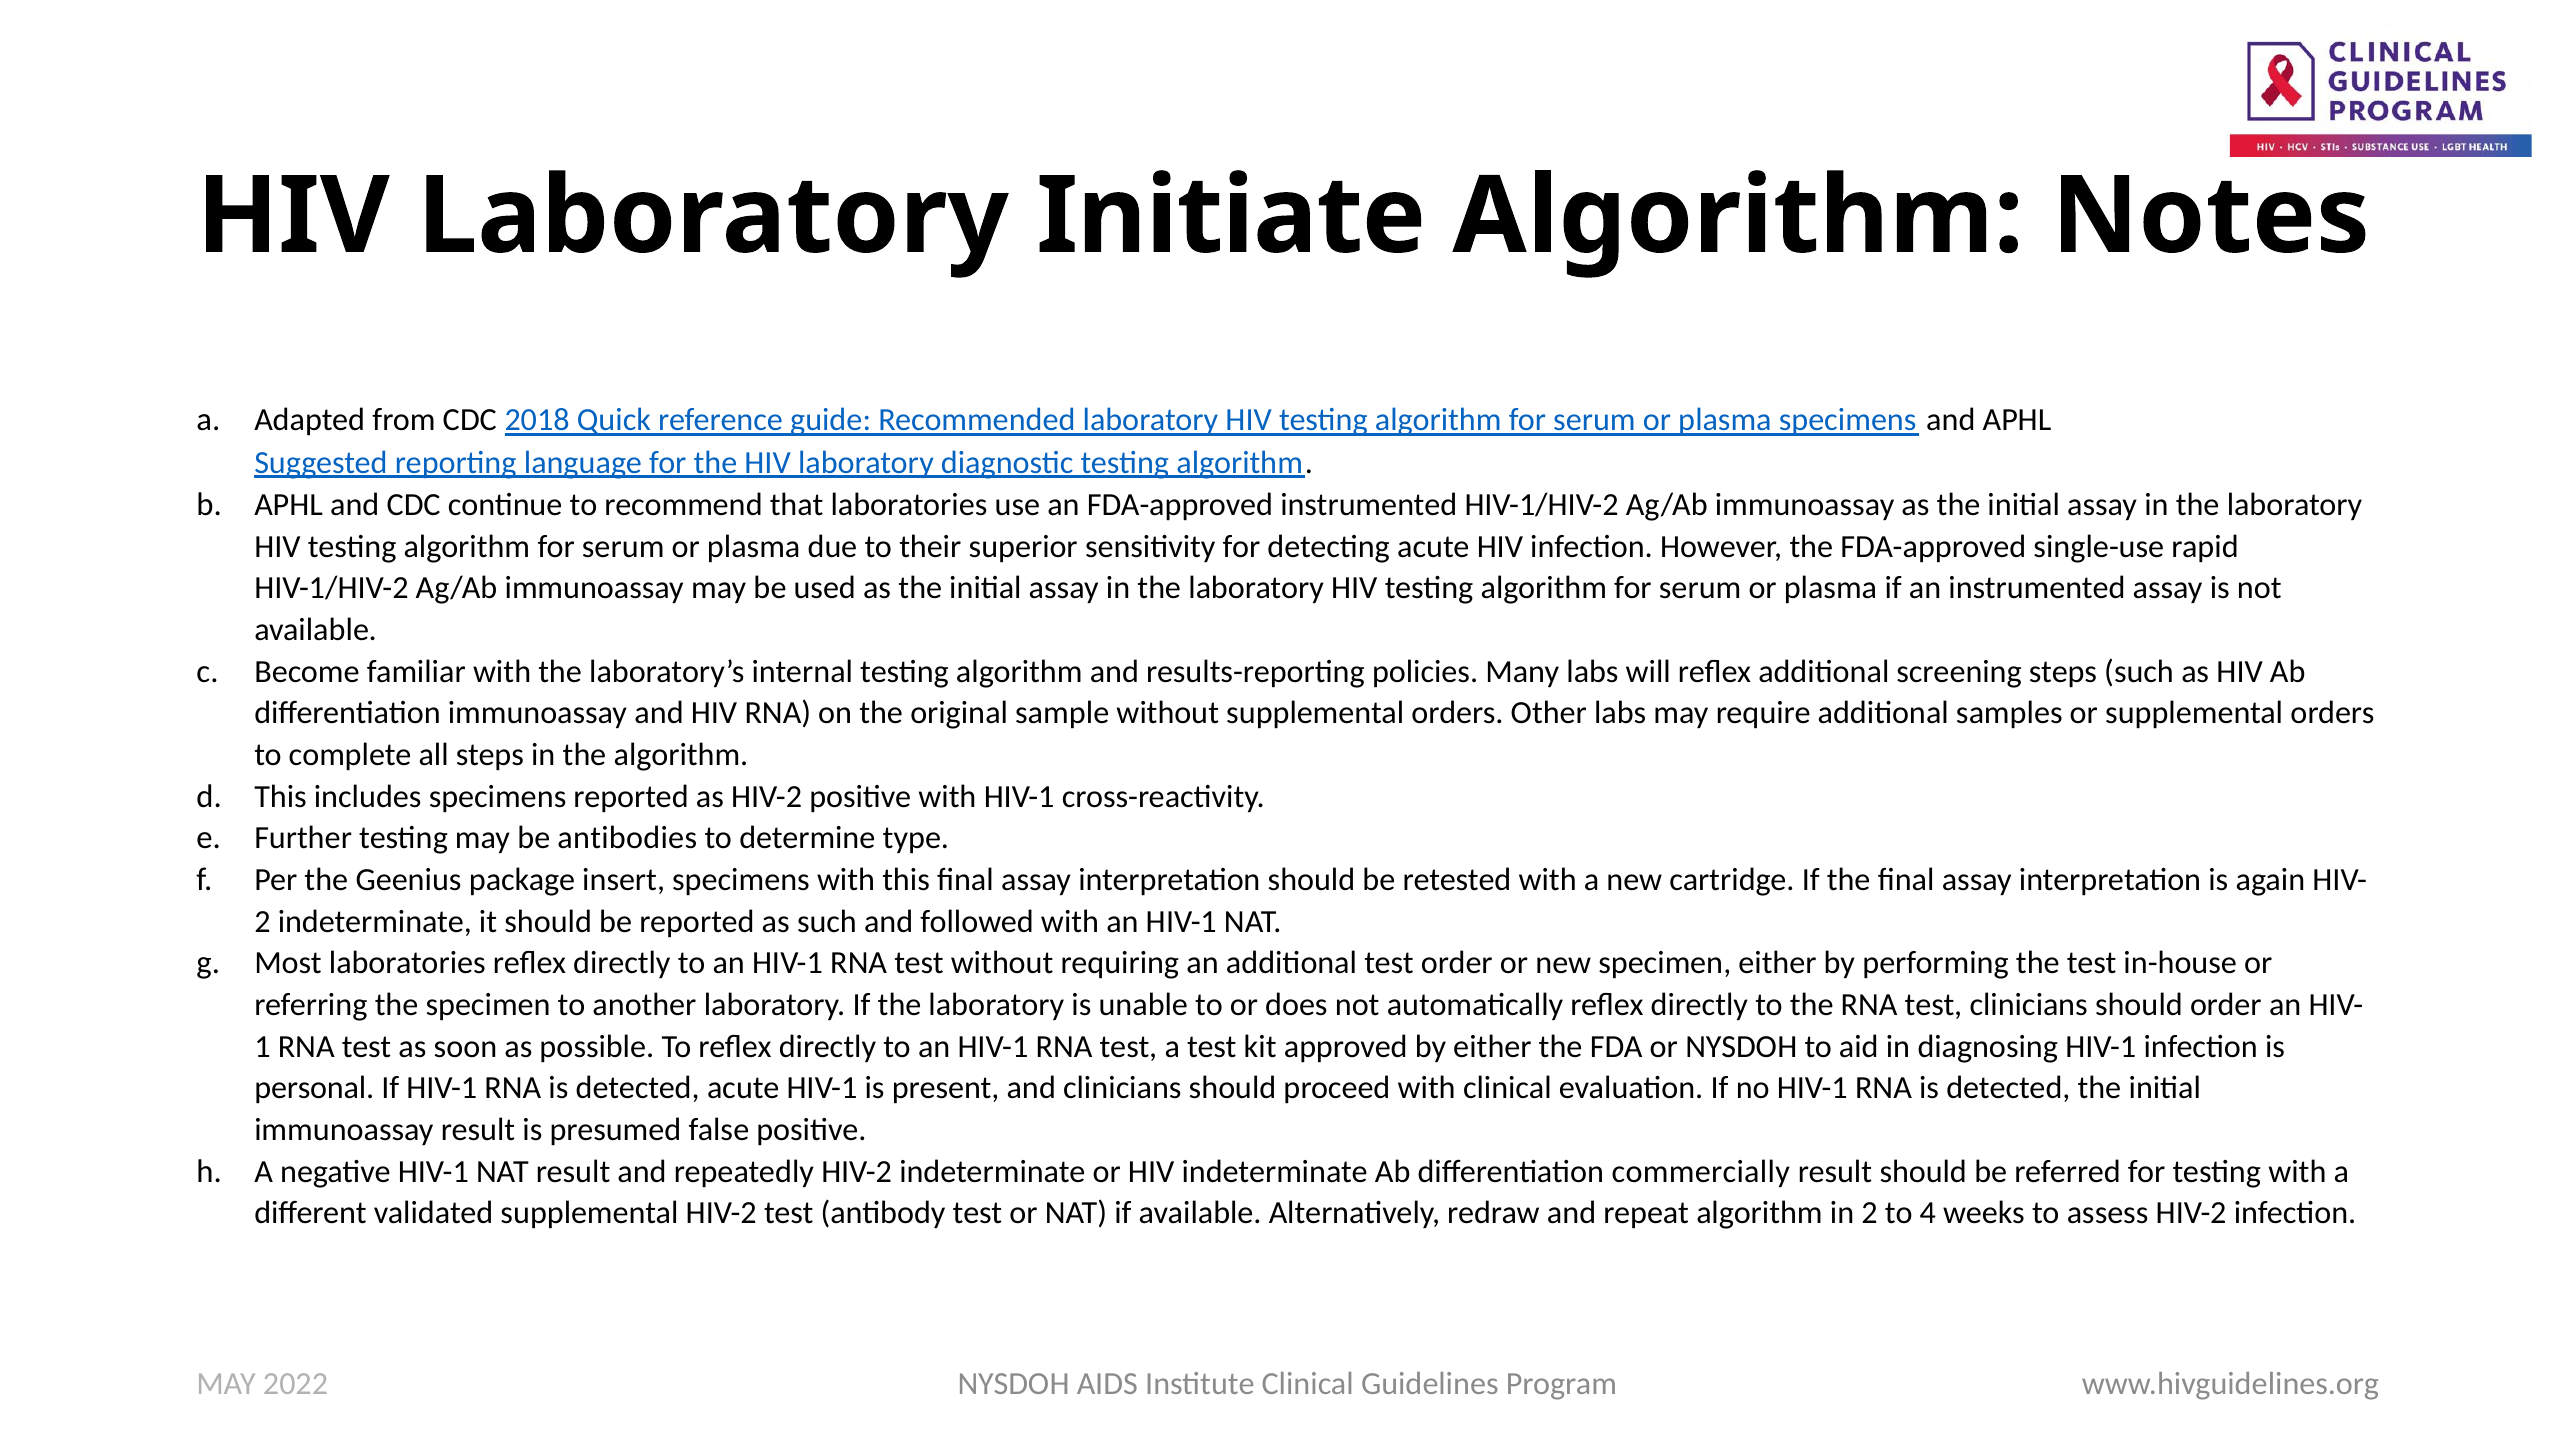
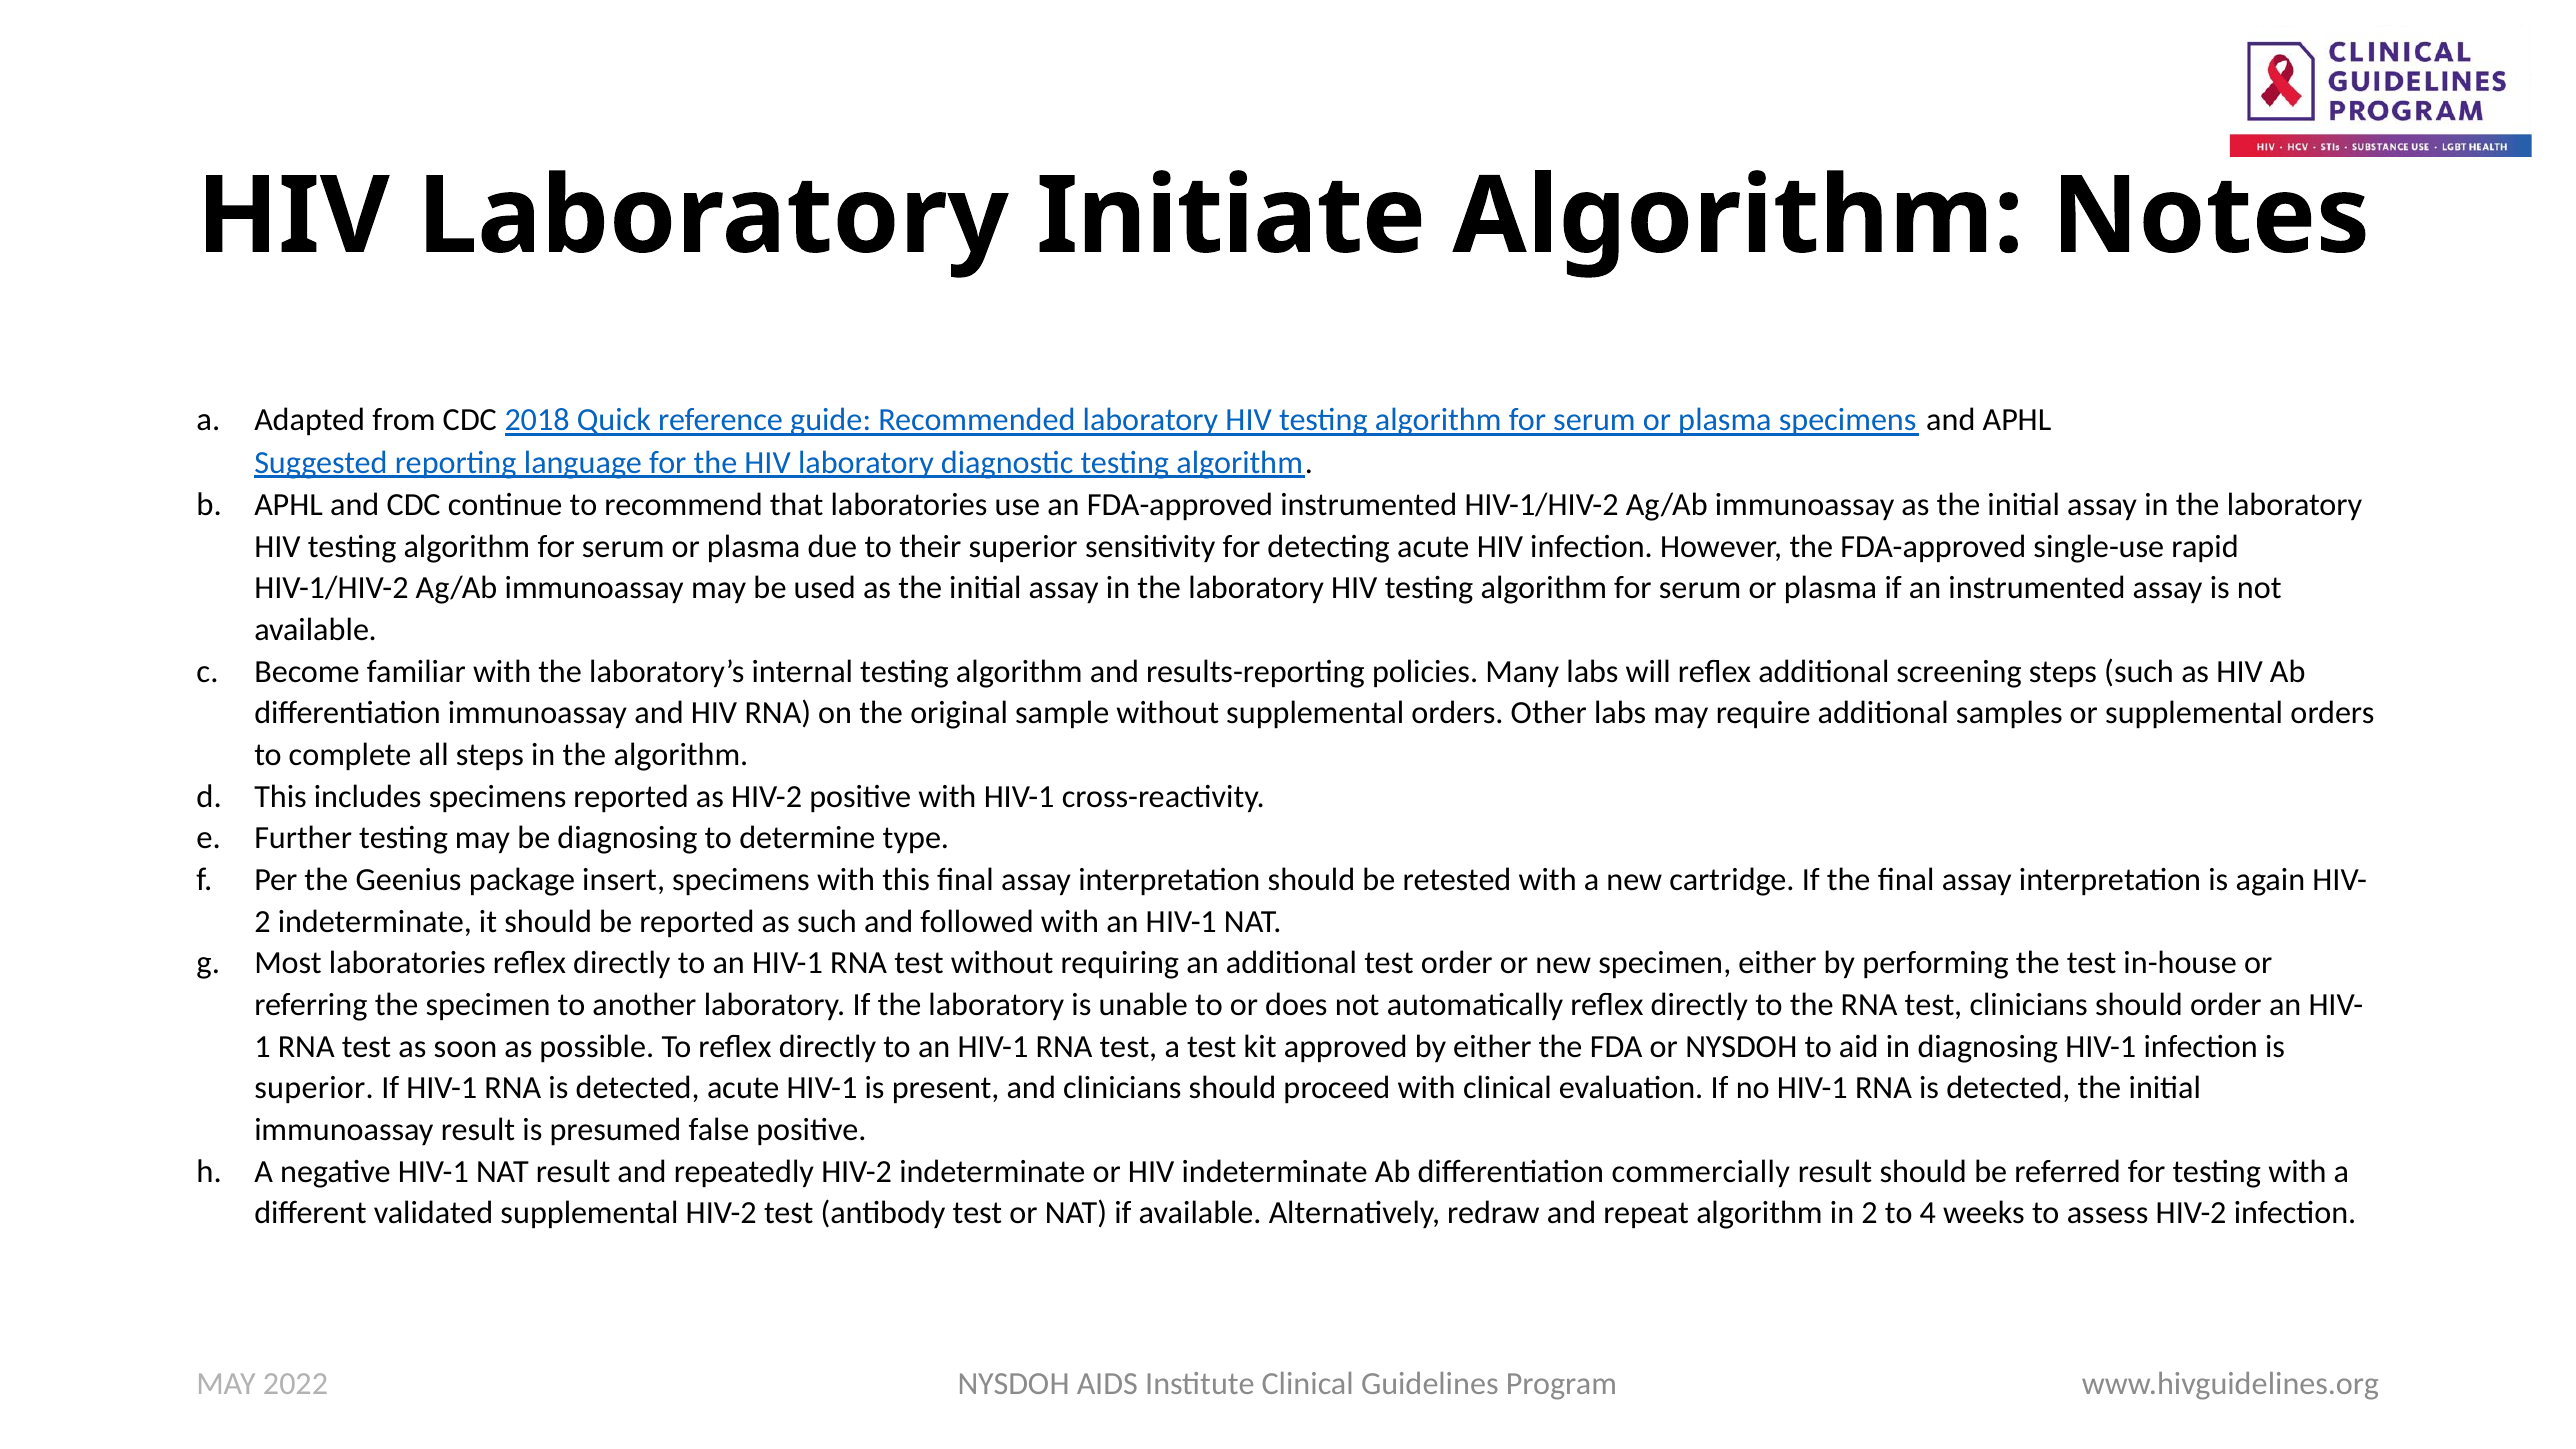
be antibodies: antibodies -> diagnosing
personal at (314, 1088): personal -> superior
